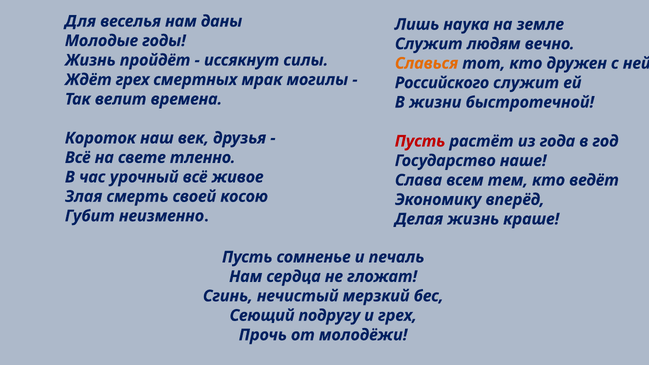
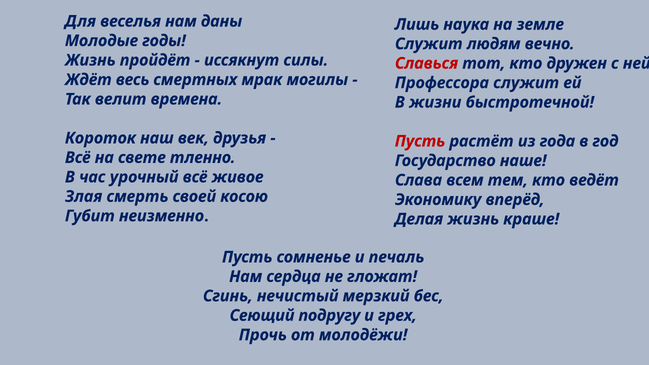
Славься colour: orange -> red
Ждёт грех: грех -> весь
Российского: Российского -> Профессора
